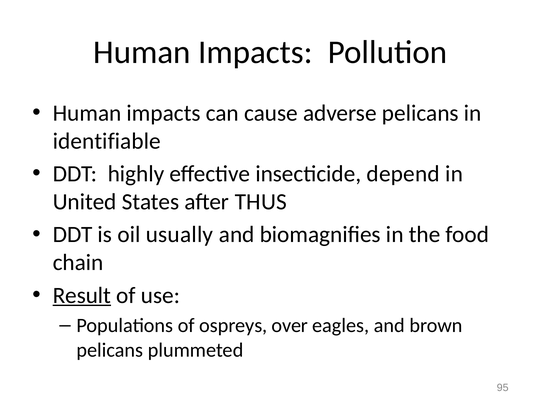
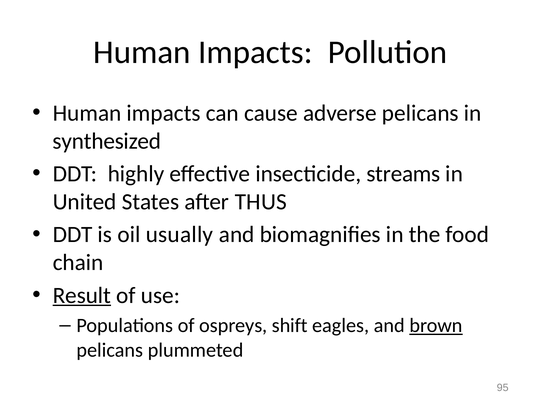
identifiable: identifiable -> synthesized
depend: depend -> streams
over: over -> shift
brown underline: none -> present
